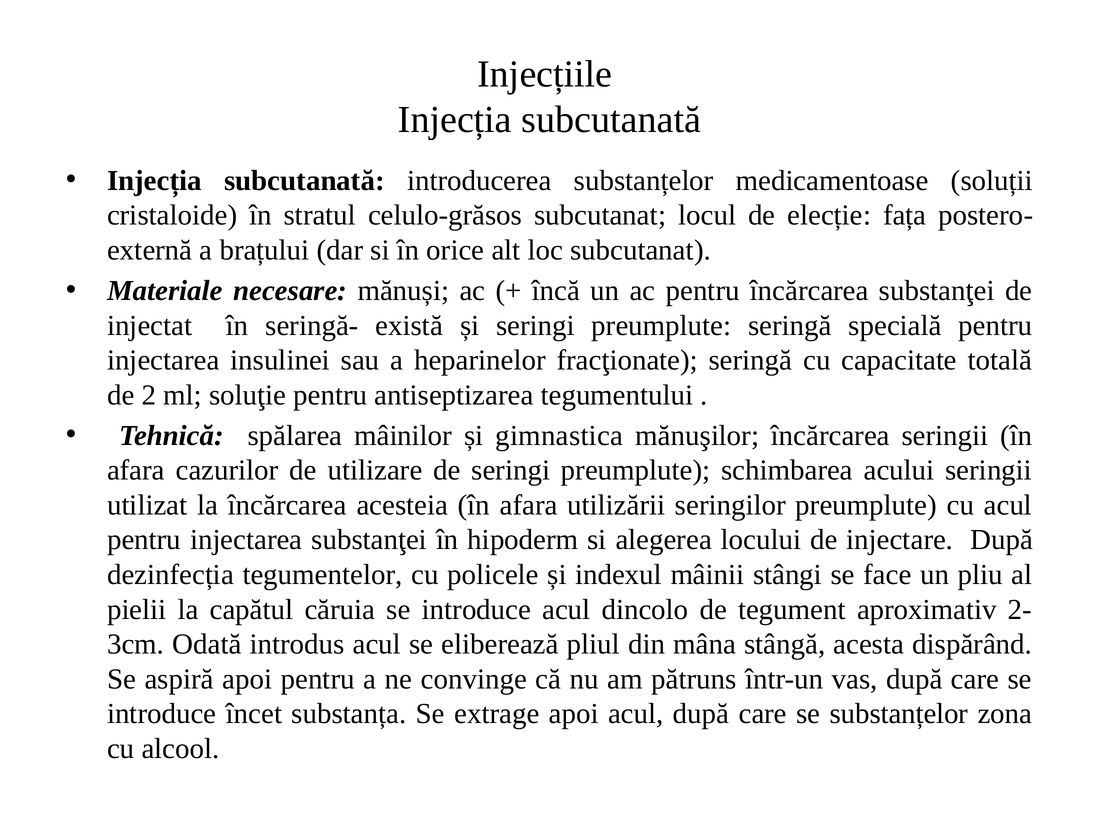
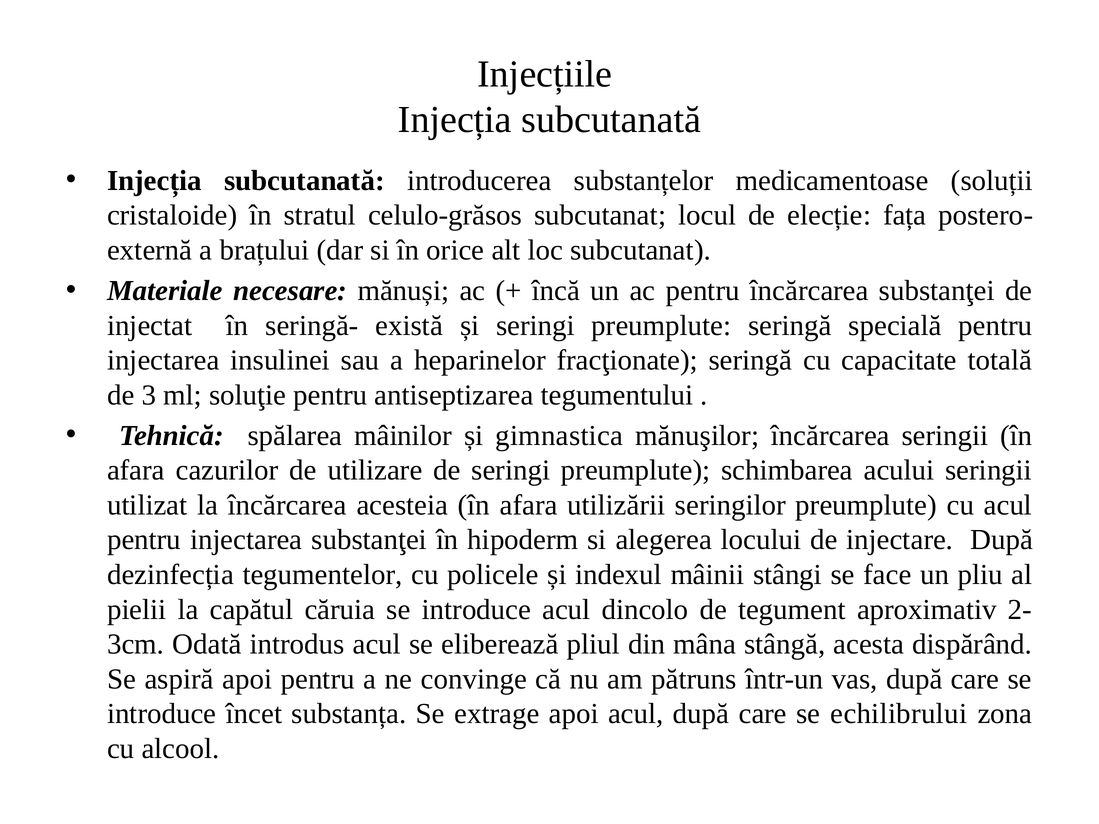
2: 2 -> 3
se substanțelor: substanțelor -> echilibrului
